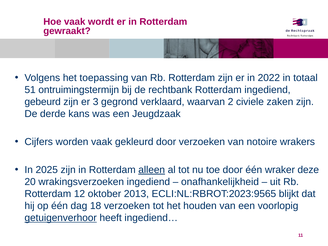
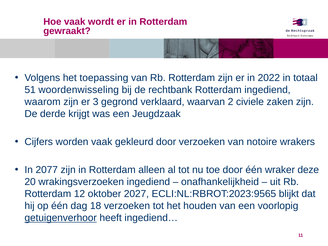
ontruimingstermijn: ontruimingstermijn -> woordenwisseling
gebeurd: gebeurd -> waarom
kans: kans -> krijgt
2025: 2025 -> 2077
alleen underline: present -> none
2013: 2013 -> 2027
